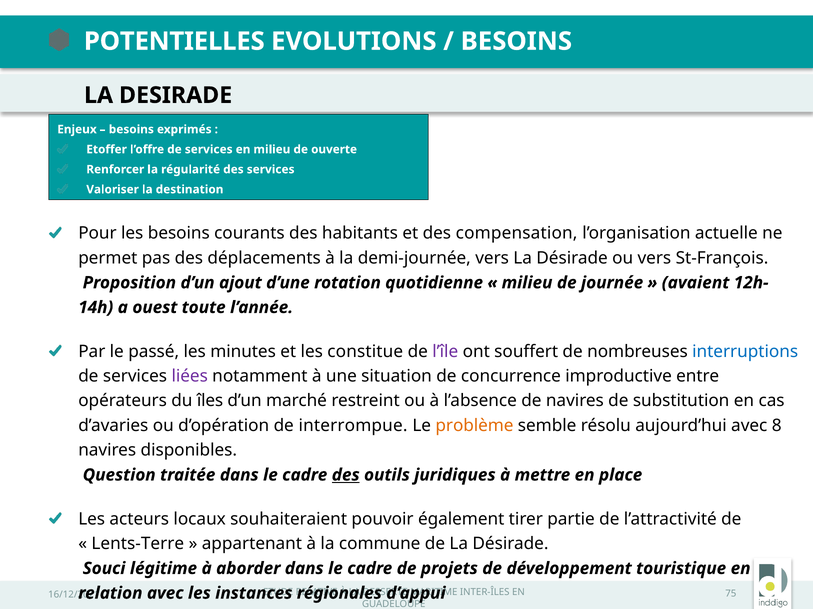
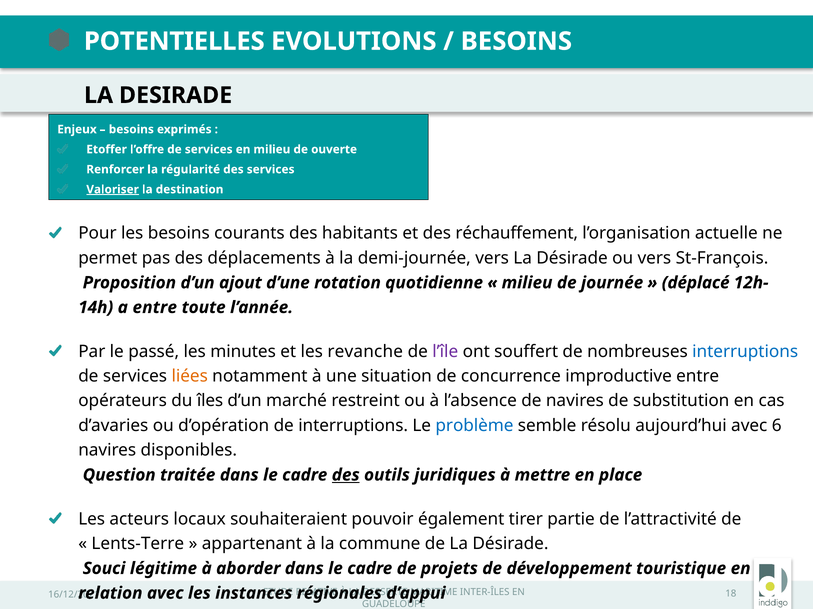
Valoriser underline: none -> present
compensation: compensation -> réchauffement
avaient: avaient -> déplacé
a ouest: ouest -> entre
constitue: constitue -> revanche
liées colour: purple -> orange
de interrompue: interrompue -> interruptions
problème colour: orange -> blue
8: 8 -> 6
75: 75 -> 18
